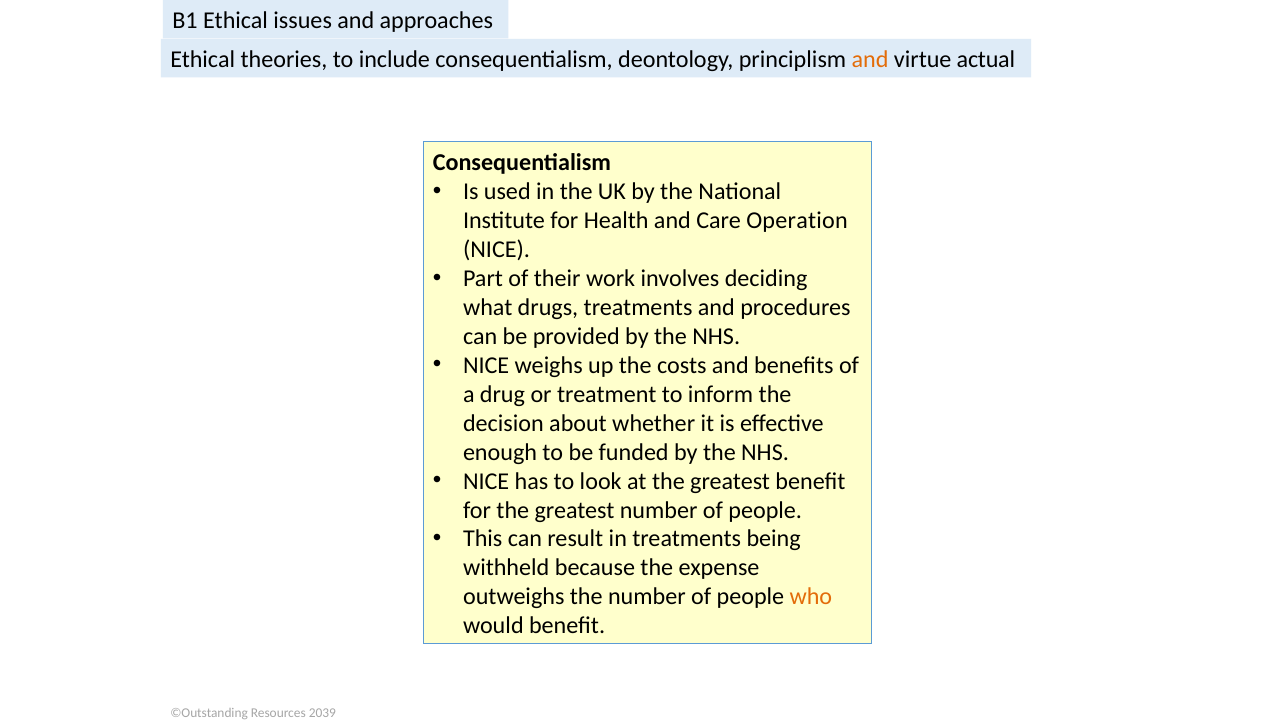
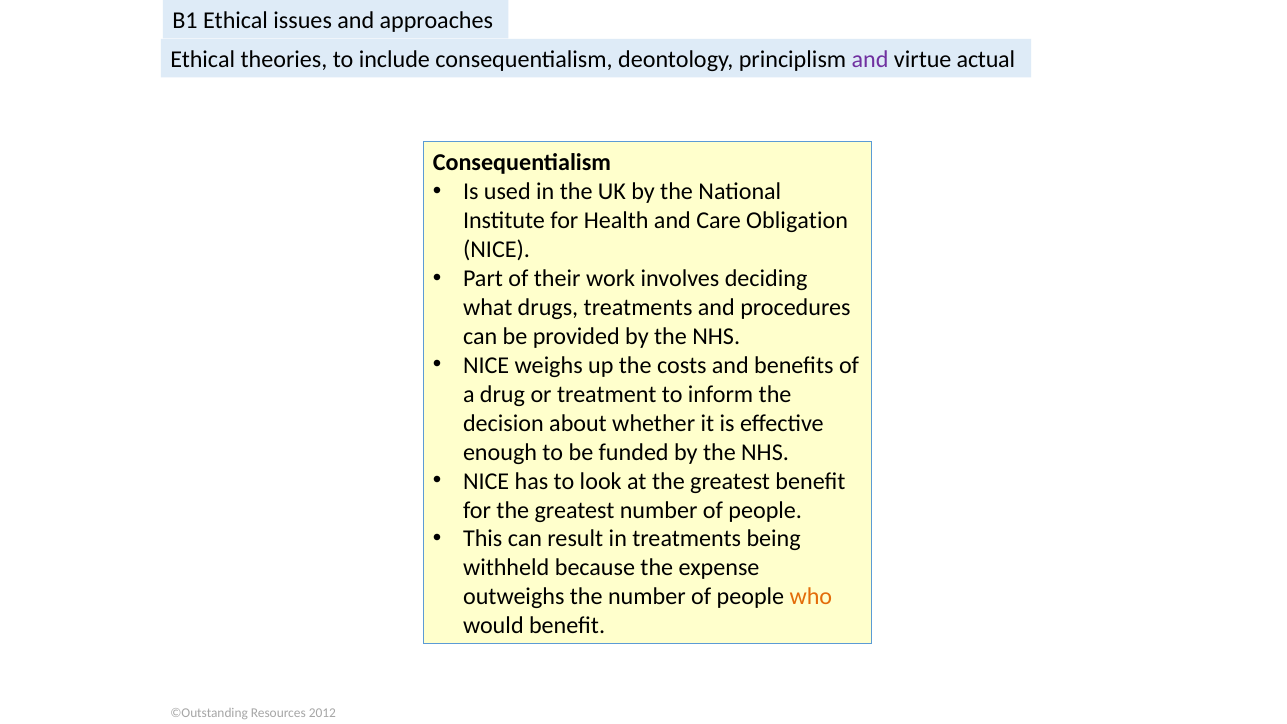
and at (870, 60) colour: orange -> purple
Operation: Operation -> Obligation
2039: 2039 -> 2012
